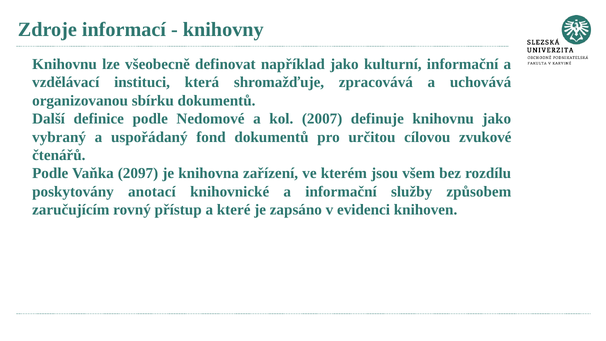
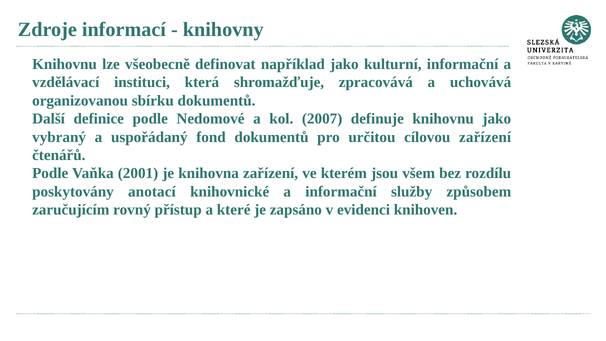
cílovou zvukové: zvukové -> zařízení
2097: 2097 -> 2001
